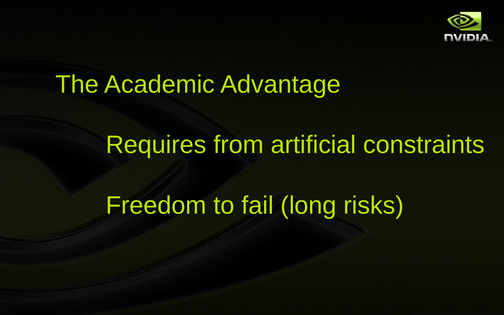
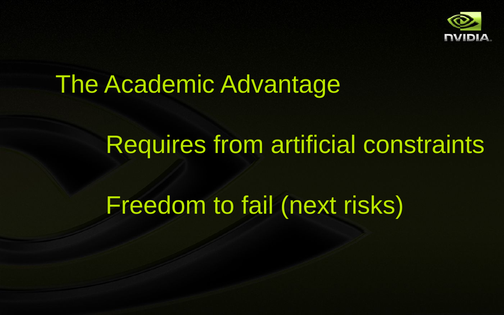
long: long -> next
